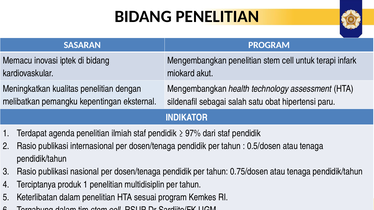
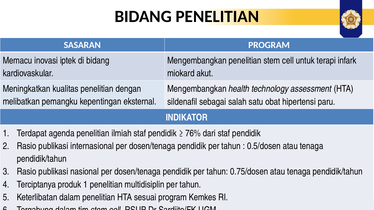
97%: 97% -> 76%
